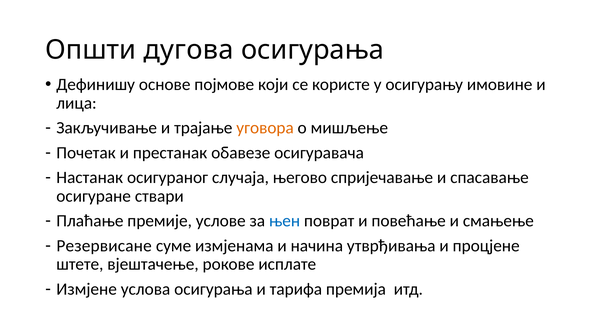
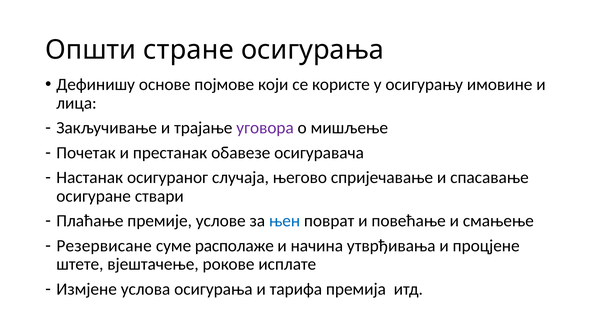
дугова: дугова -> стране
уговора colour: orange -> purple
измјенама: измјенама -> располаже
